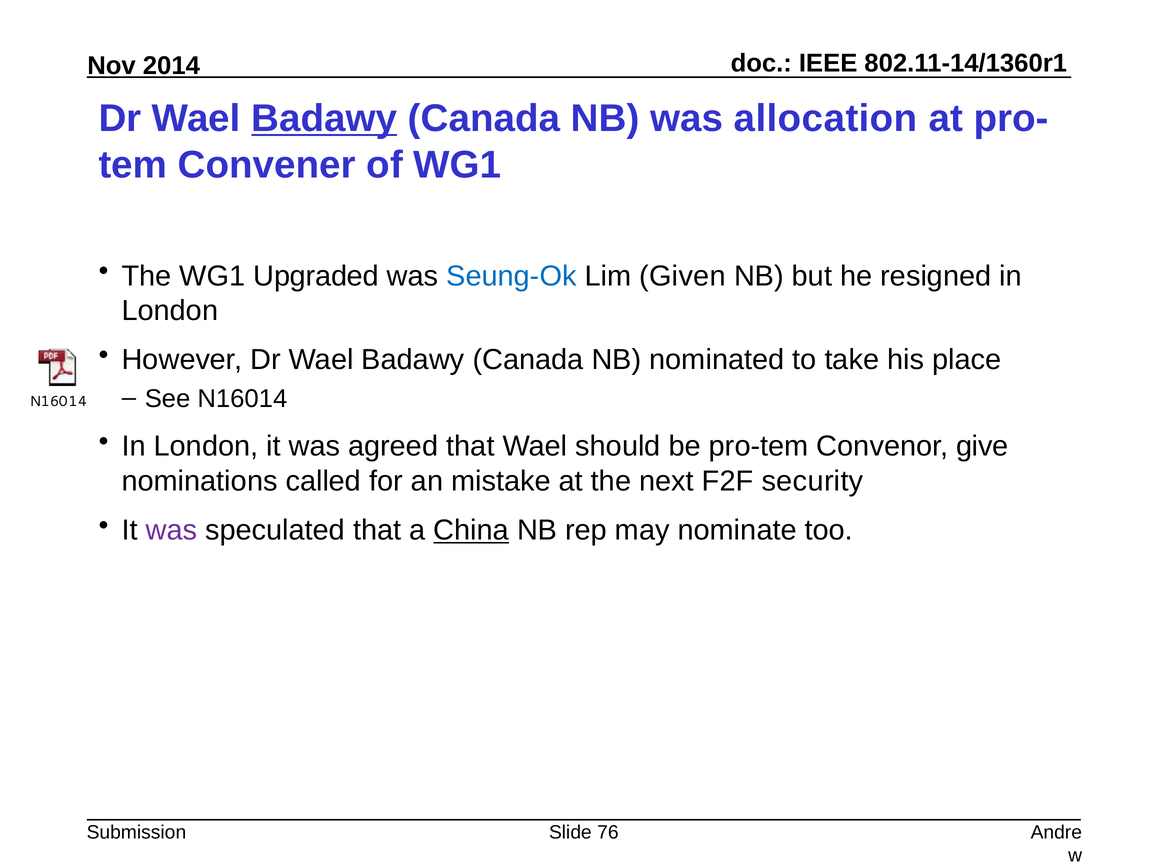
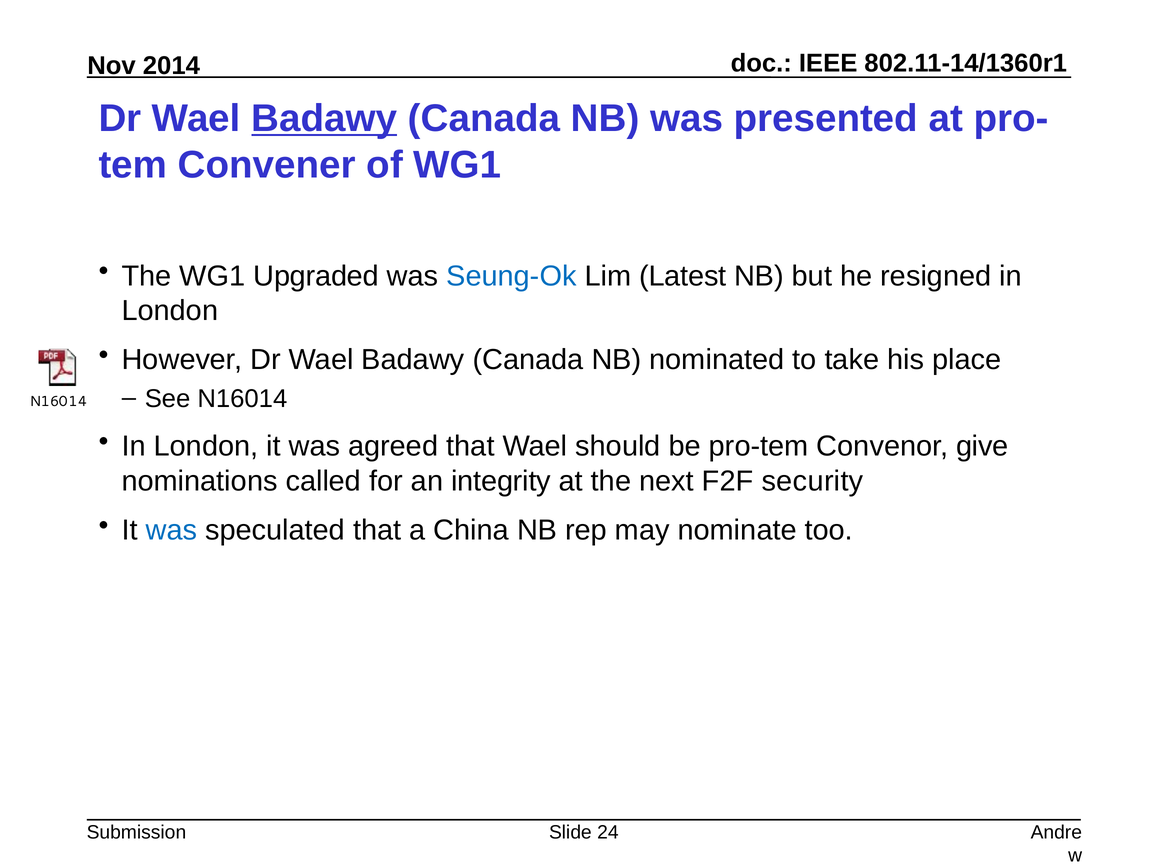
allocation: allocation -> presented
Given: Given -> Latest
mistake: mistake -> integrity
was at (171, 531) colour: purple -> blue
China underline: present -> none
76: 76 -> 24
